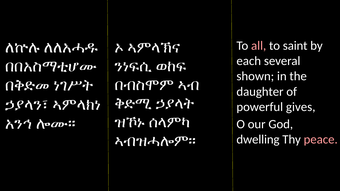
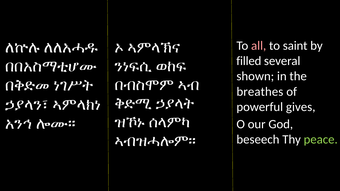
each: each -> filled
daughter: daughter -> breathes
dwelling: dwelling -> beseech
peace colour: pink -> light green
